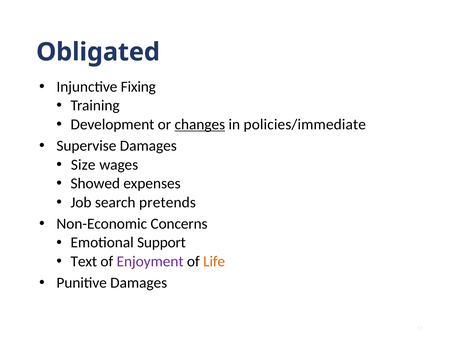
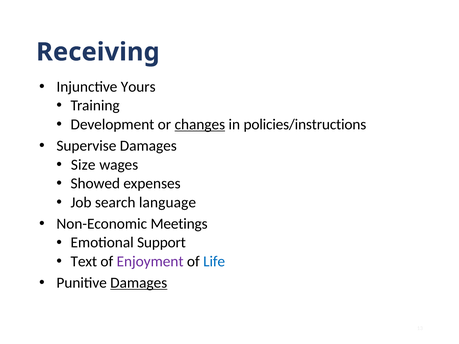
Obligated: Obligated -> Receiving
Fixing: Fixing -> Yours
policies/immediate: policies/immediate -> policies/instructions
pretends: pretends -> language
Concerns: Concerns -> Meetings
Life colour: orange -> blue
Damages at (139, 283) underline: none -> present
